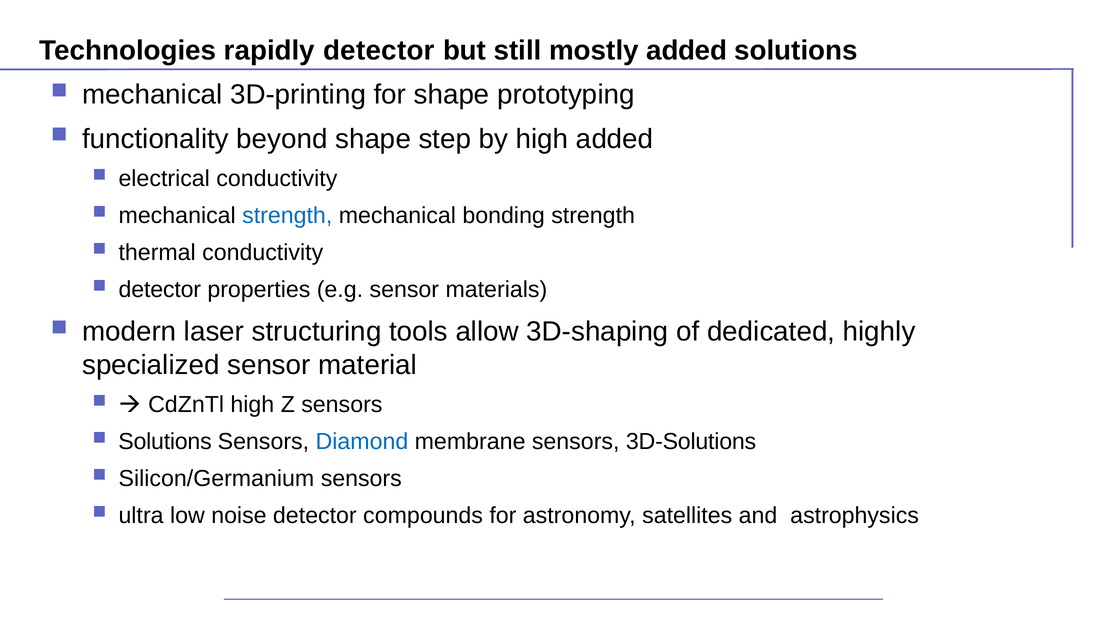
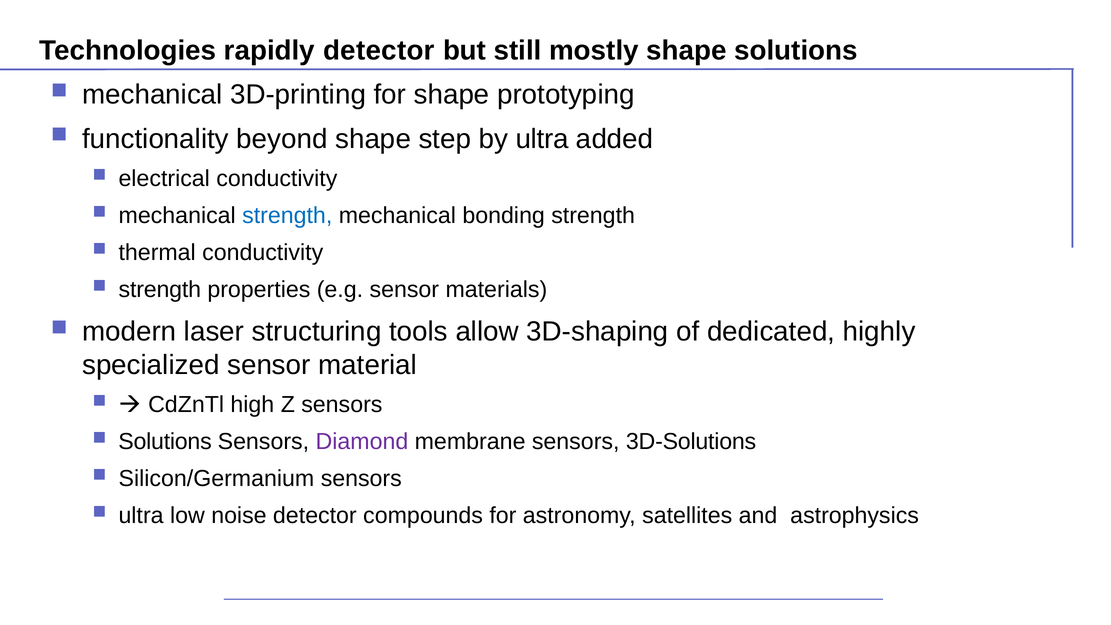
mostly added: added -> shape
by high: high -> ultra
detector at (160, 290): detector -> strength
Diamond colour: blue -> purple
